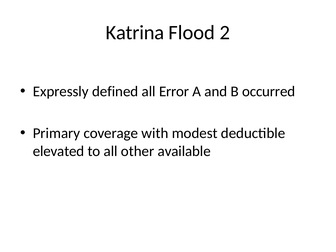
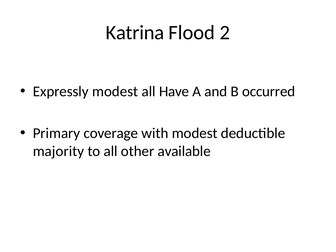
Expressly defined: defined -> modest
Error: Error -> Have
elevated: elevated -> majority
